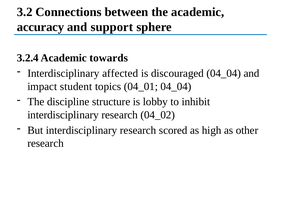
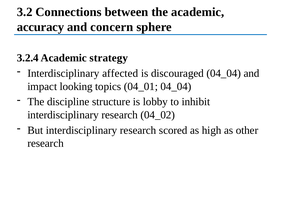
support: support -> concern
towards: towards -> strategy
student: student -> looking
